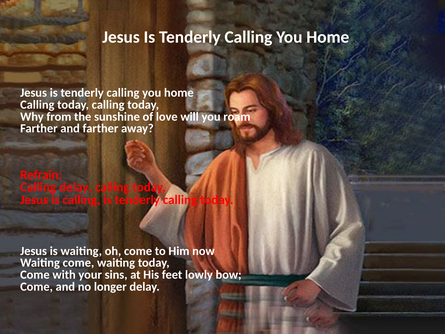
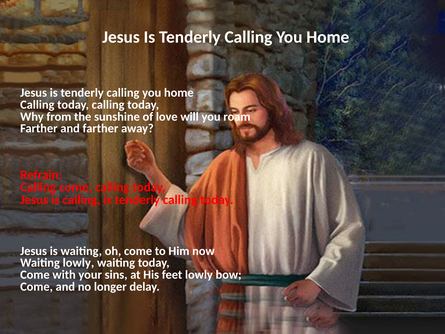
Calling delay: delay -> come
Waiting come: come -> lowly
